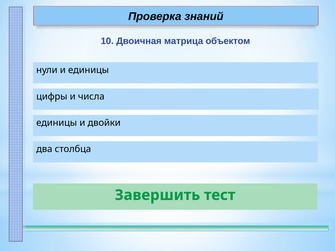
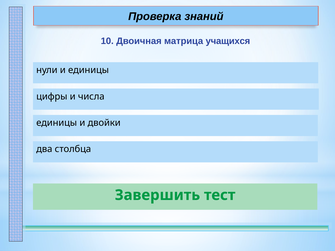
объектом: объектом -> учащихся
